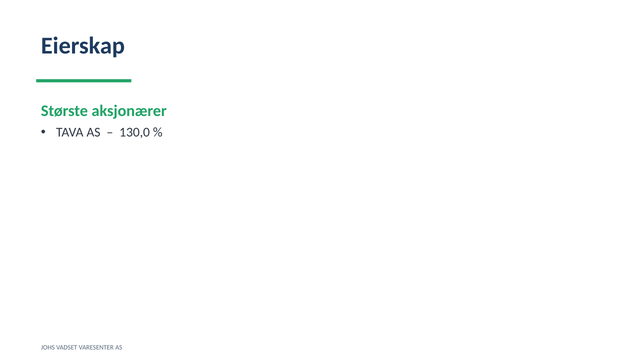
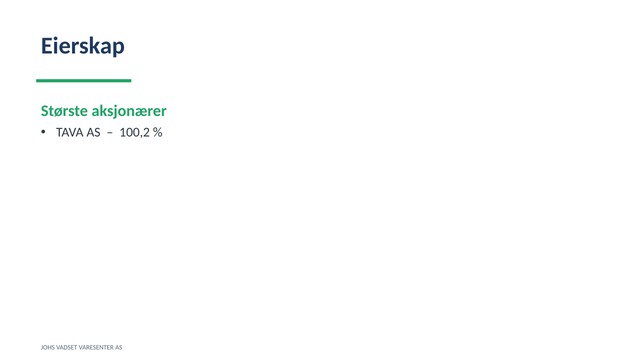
130,0: 130,0 -> 100,2
